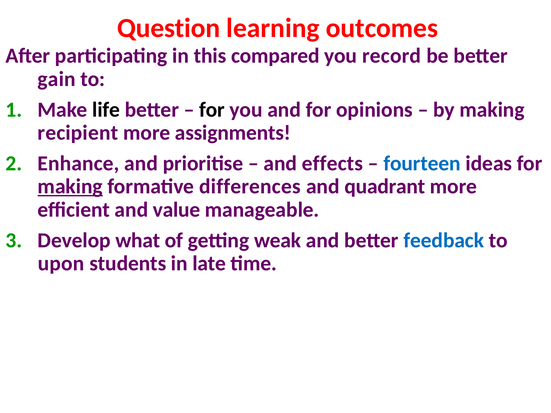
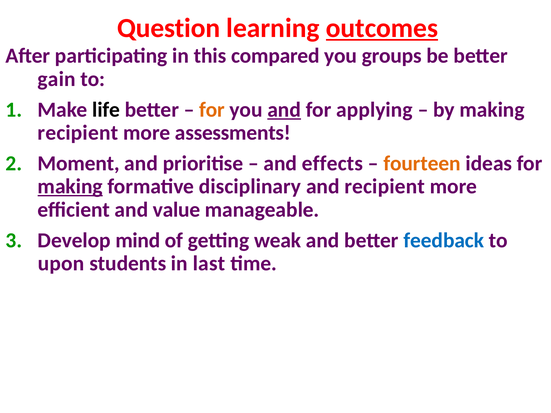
outcomes underline: none -> present
record: record -> groups
for at (212, 110) colour: black -> orange
and at (284, 110) underline: none -> present
opinions: opinions -> applying
assignments: assignments -> assessments
Enhance: Enhance -> Moment
fourteen colour: blue -> orange
differences: differences -> disciplinary
and quadrant: quadrant -> recipient
what: what -> mind
late: late -> last
